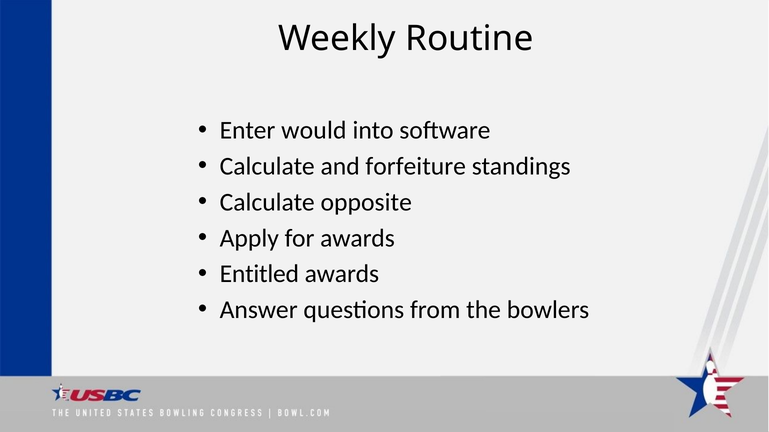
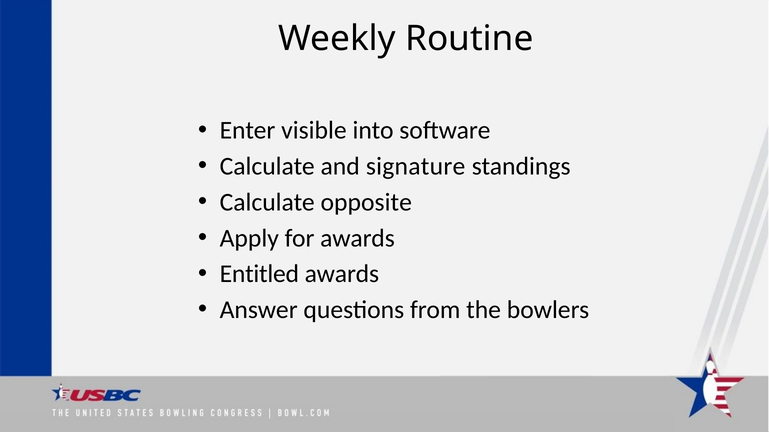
would: would -> visible
forfeiture: forfeiture -> signature
